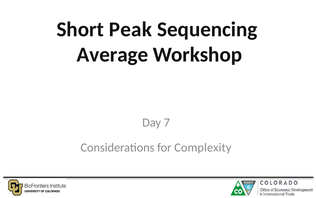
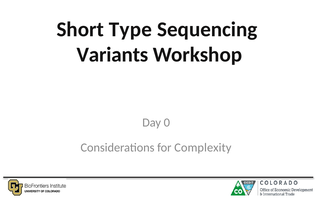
Peak: Peak -> Type
Average: Average -> Variants
7: 7 -> 0
